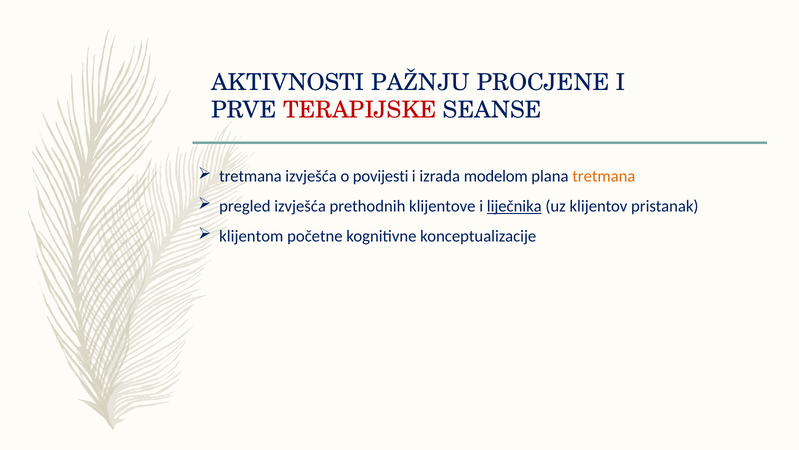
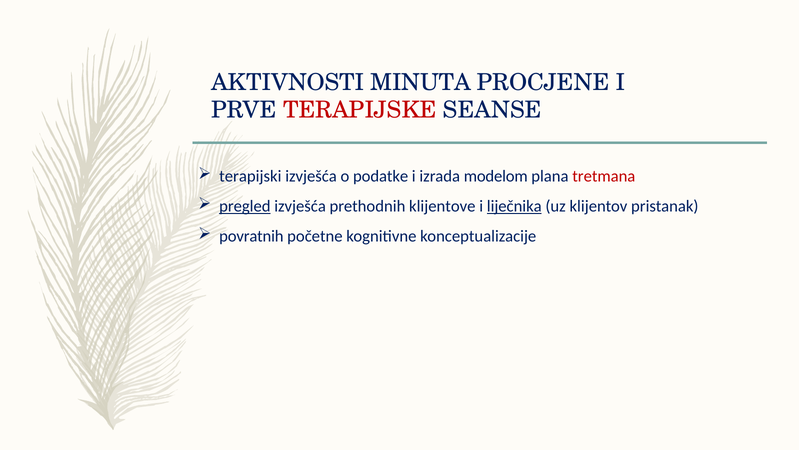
PAŽNJU: PAŽNJU -> MINUTA
tretmana at (250, 176): tretmana -> terapijski
povijesti: povijesti -> podatke
tretmana at (604, 176) colour: orange -> red
pregled underline: none -> present
klijentom: klijentom -> povratnih
